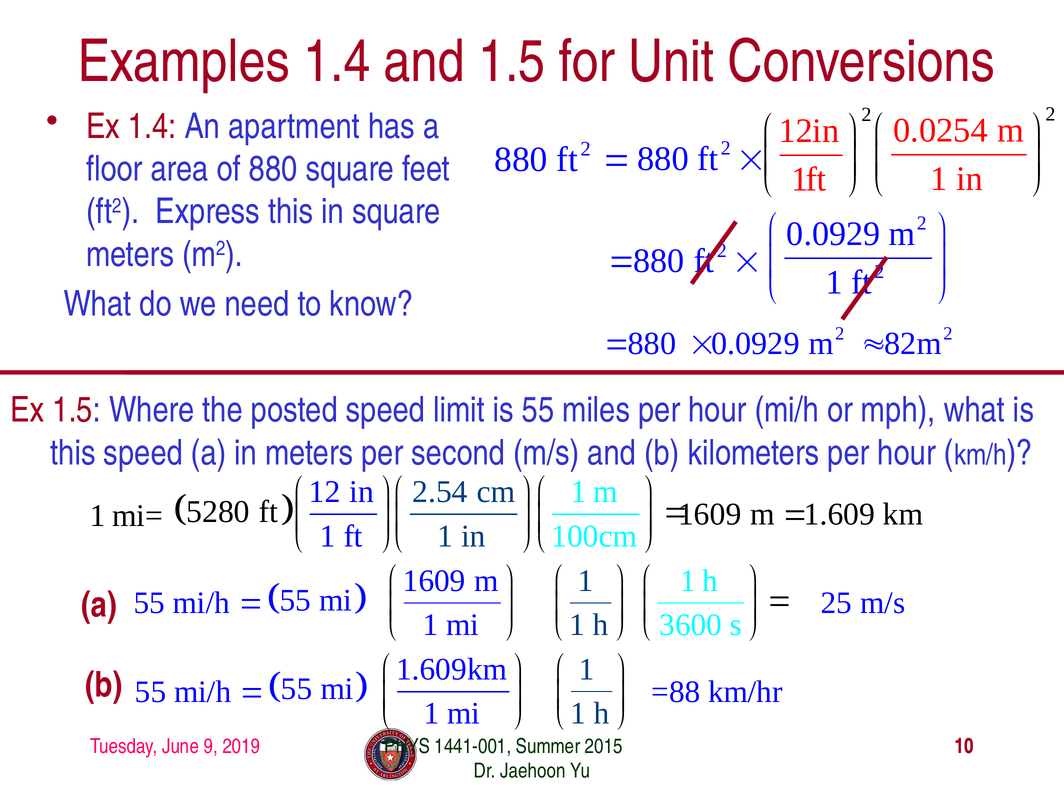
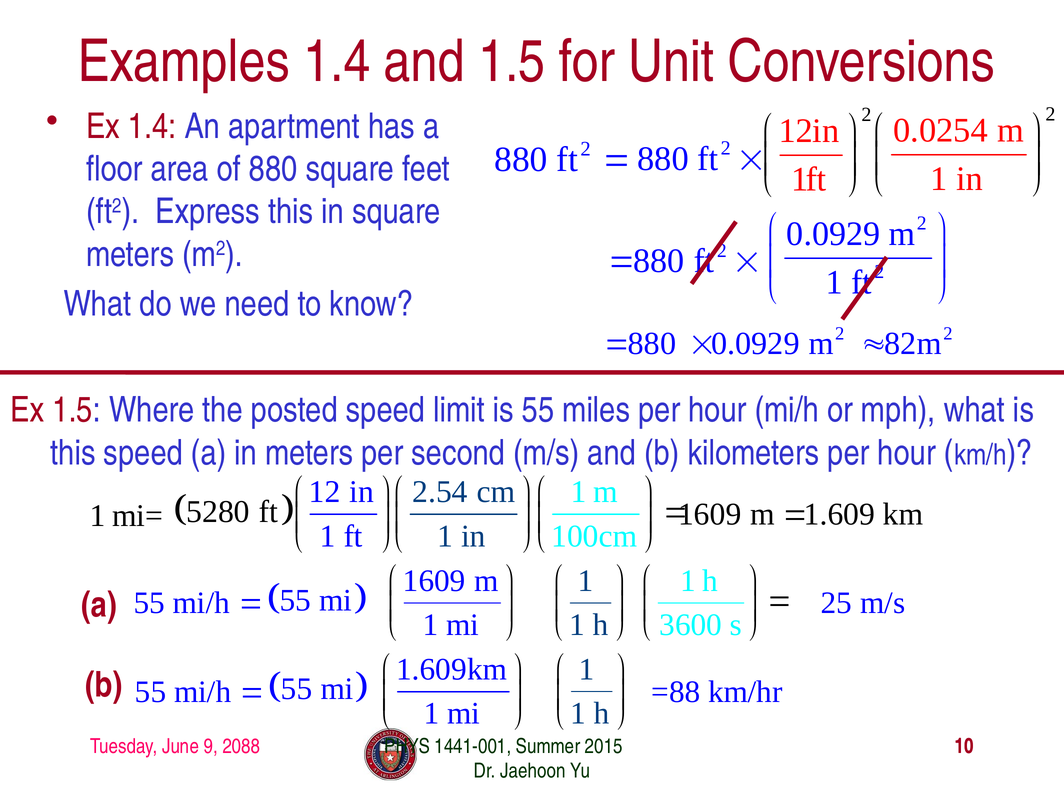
2019: 2019 -> 2088
